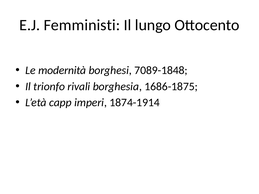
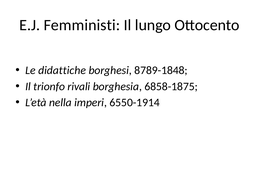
modernità: modernità -> didattiche
7089-1848: 7089-1848 -> 8789-1848
1686-1875: 1686-1875 -> 6858-1875
capp: capp -> nella
1874-1914: 1874-1914 -> 6550-1914
